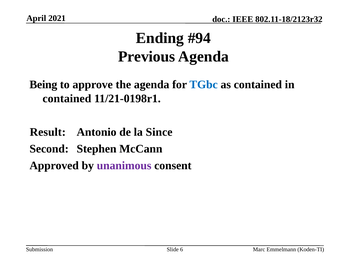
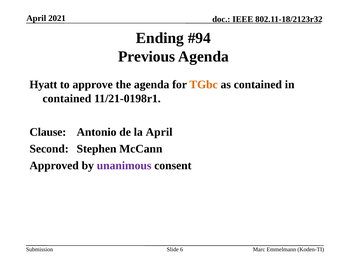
Being: Being -> Hyatt
TGbc colour: blue -> orange
Result: Result -> Clause
la Since: Since -> April
